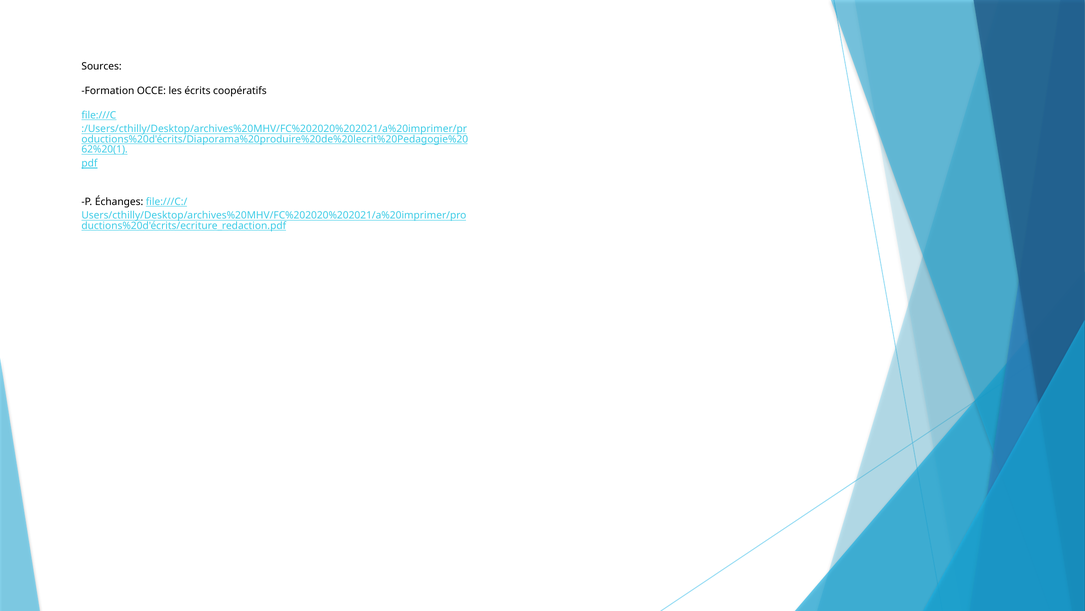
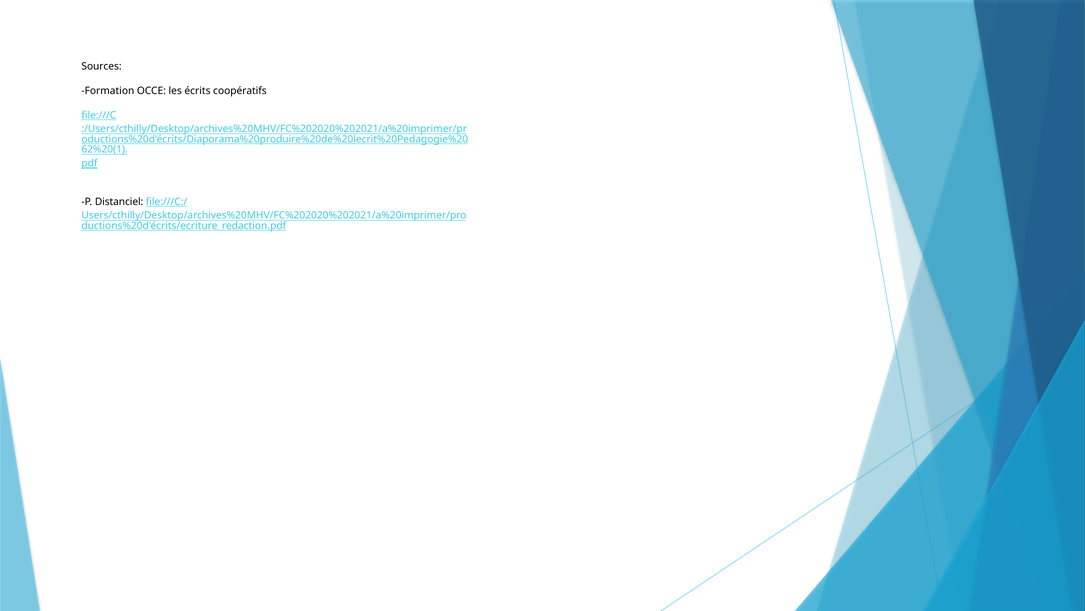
Échanges: Échanges -> Distanciel
